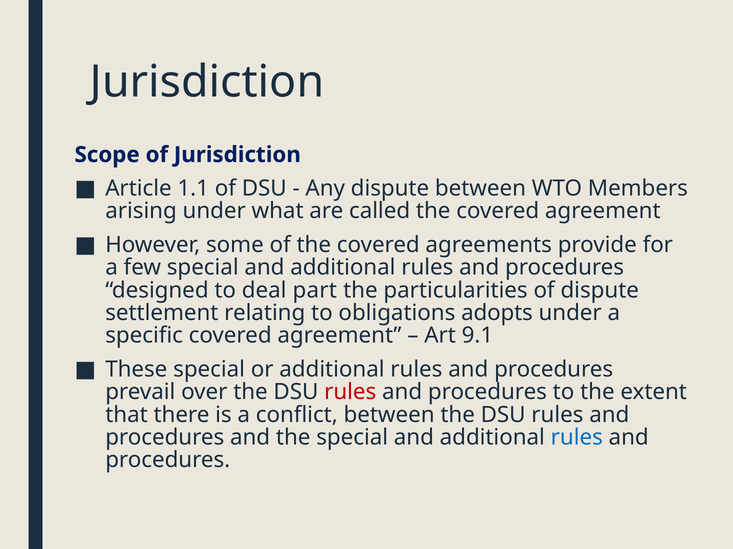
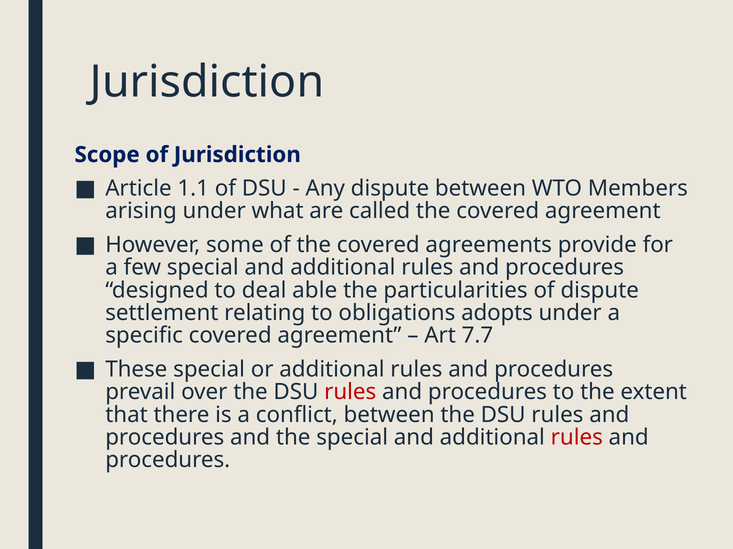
part: part -> able
9.1: 9.1 -> 7.7
rules at (577, 438) colour: blue -> red
